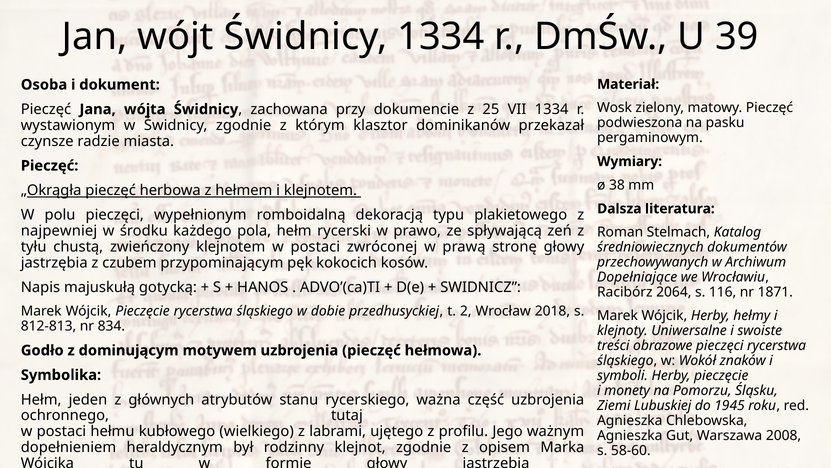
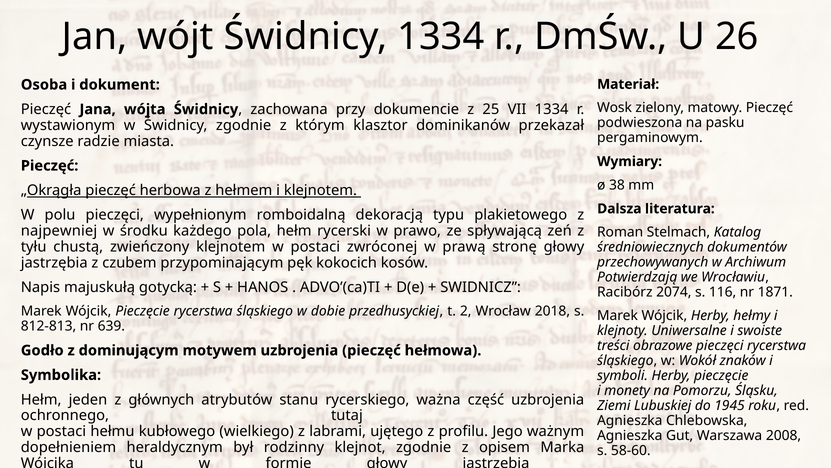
39: 39 -> 26
Dopełniające: Dopełniające -> Potwierdzają
2064: 2064 -> 2074
834: 834 -> 639
